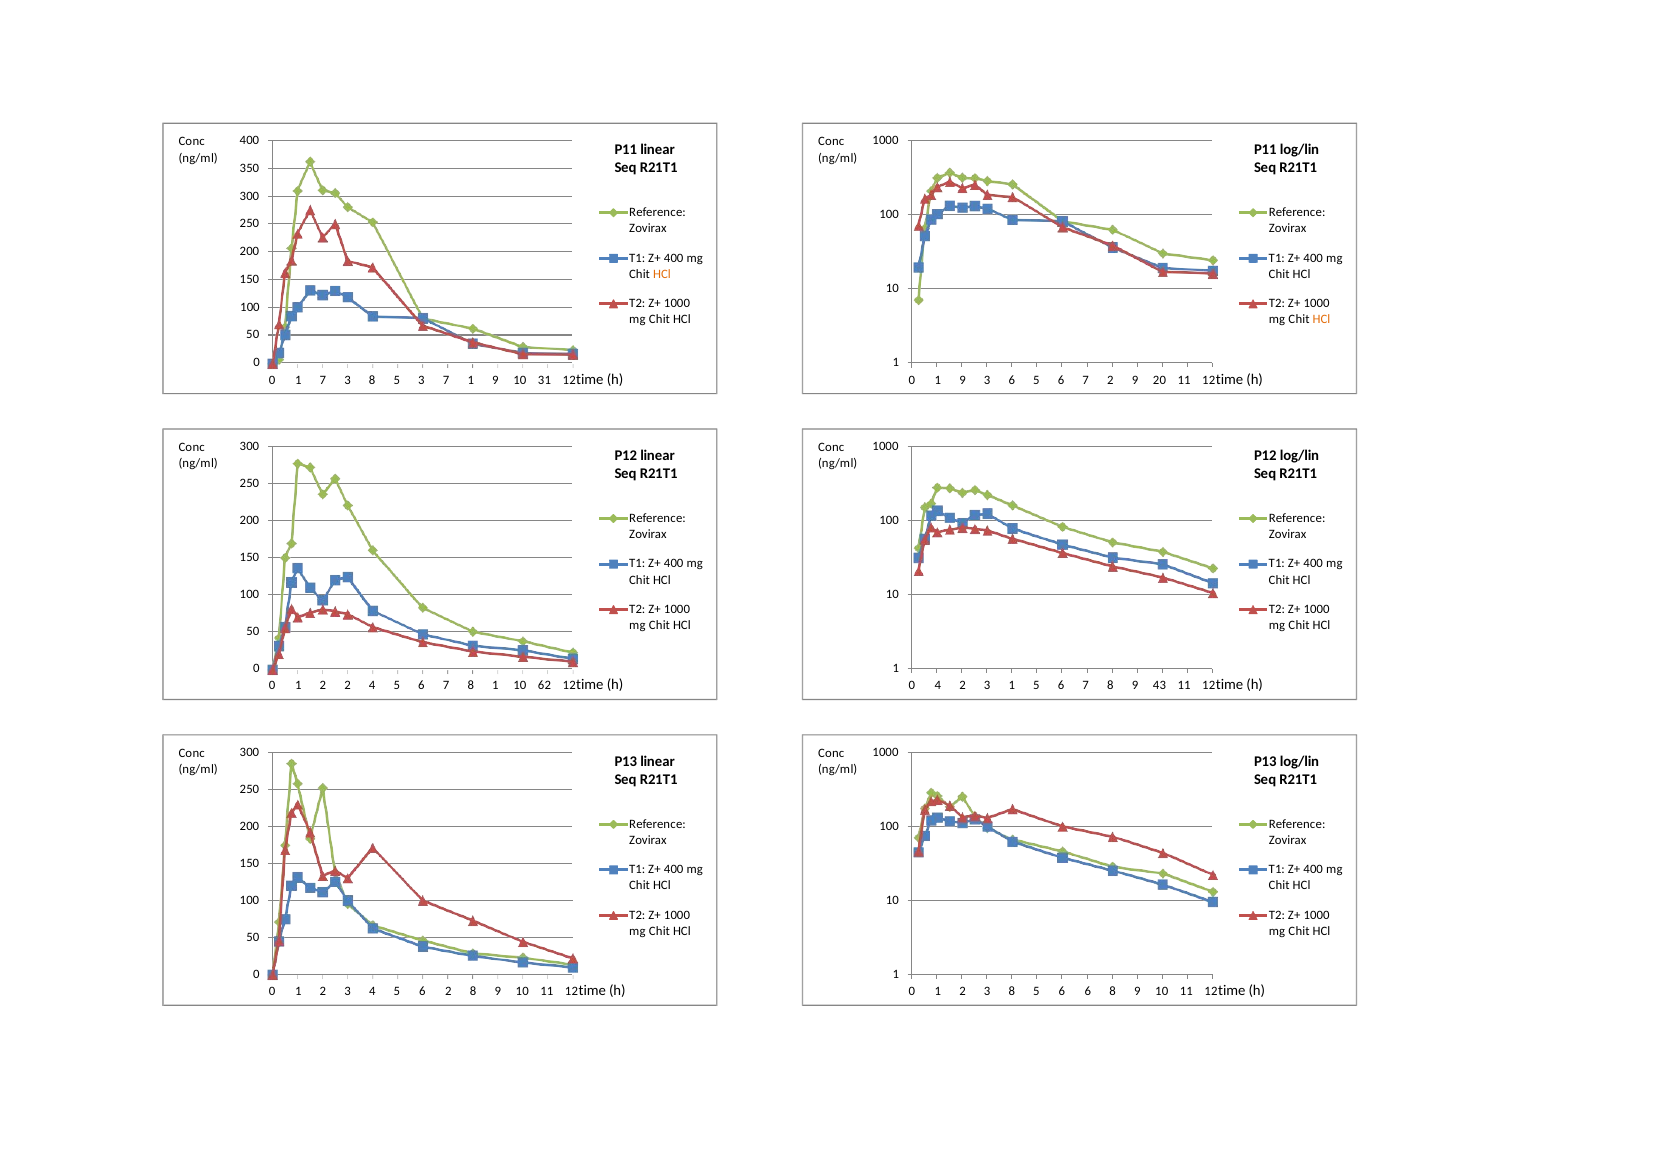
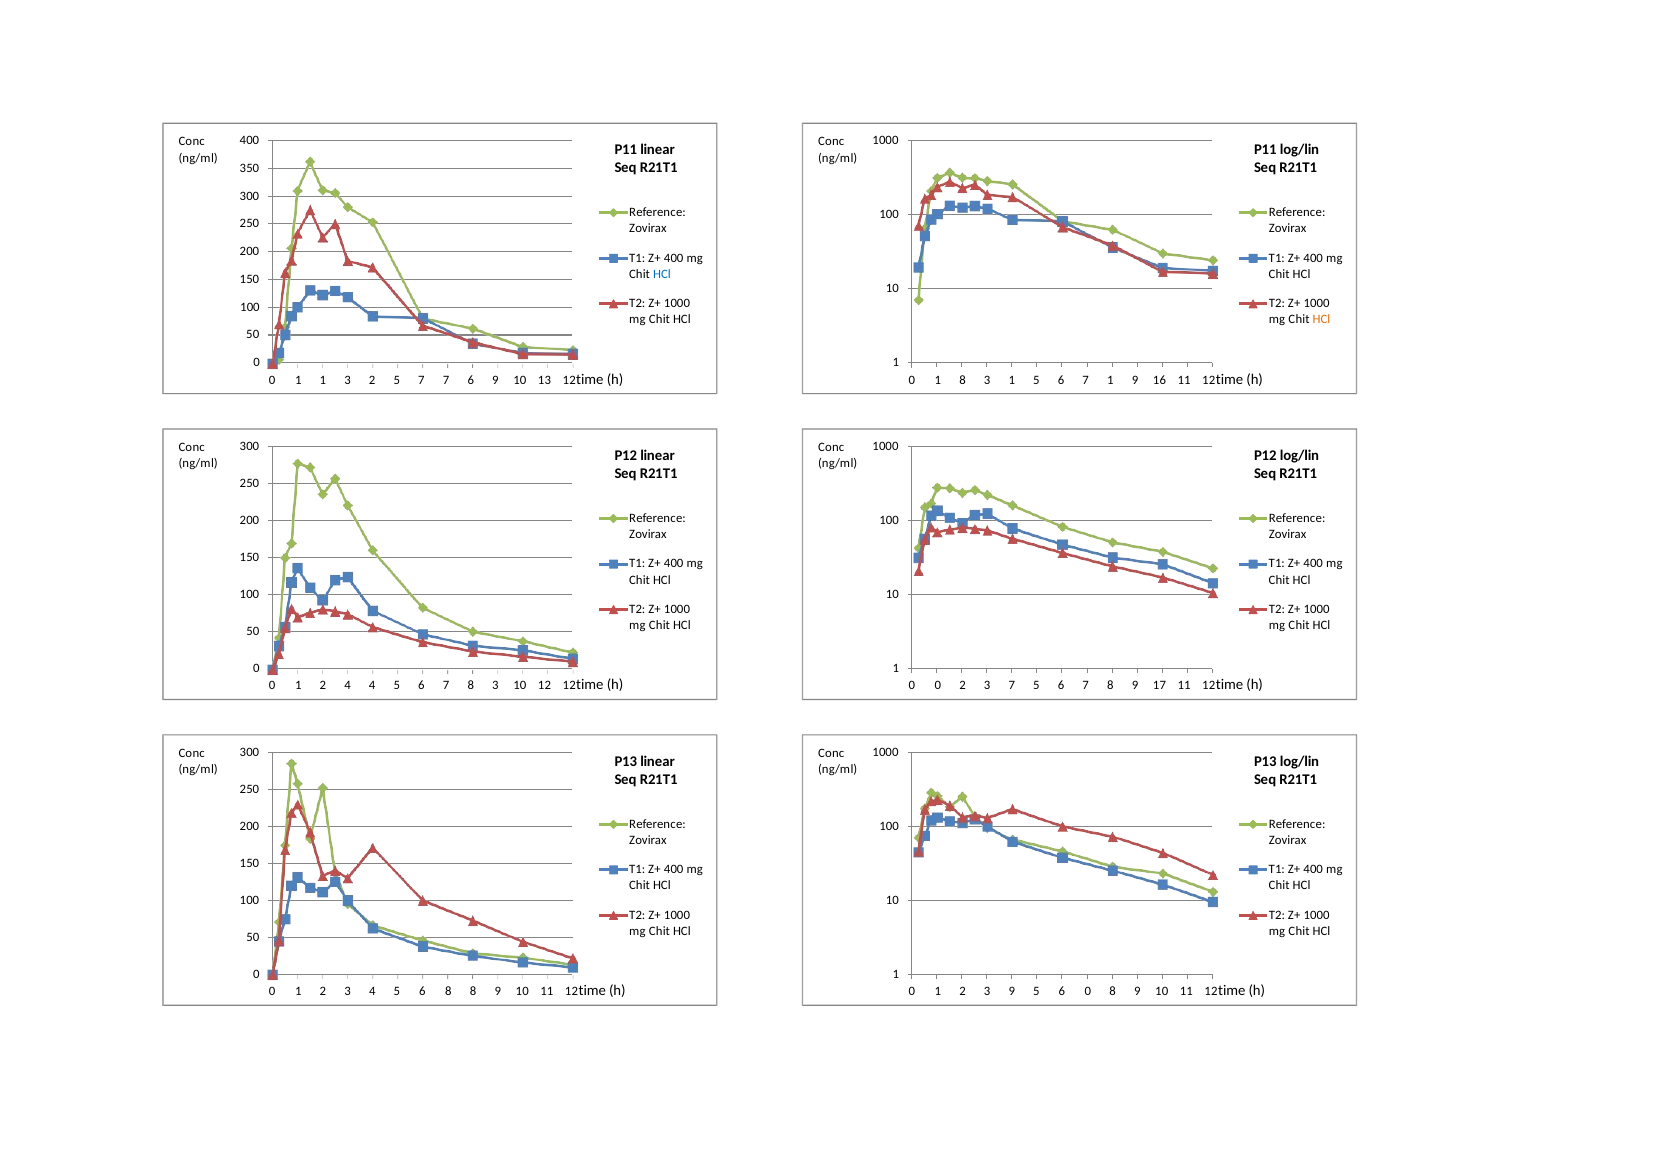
HCl at (662, 274) colour: orange -> blue
1 7: 7 -> 1
8 at (372, 380): 8 -> 2
5 3: 3 -> 7
7 1: 1 -> 6
31: 31 -> 13
0 1 9: 9 -> 8
3 6: 6 -> 1
7 2: 2 -> 1
20: 20 -> 16
2 2: 2 -> 4
7 8 1: 1 -> 3
62: 62 -> 12
0 4: 4 -> 0
3 1: 1 -> 7
43: 43 -> 17
2 3 8: 8 -> 9
6 2: 2 -> 8
6 6: 6 -> 0
